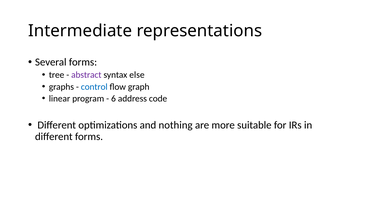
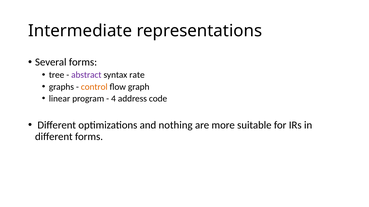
else: else -> rate
control colour: blue -> orange
6: 6 -> 4
